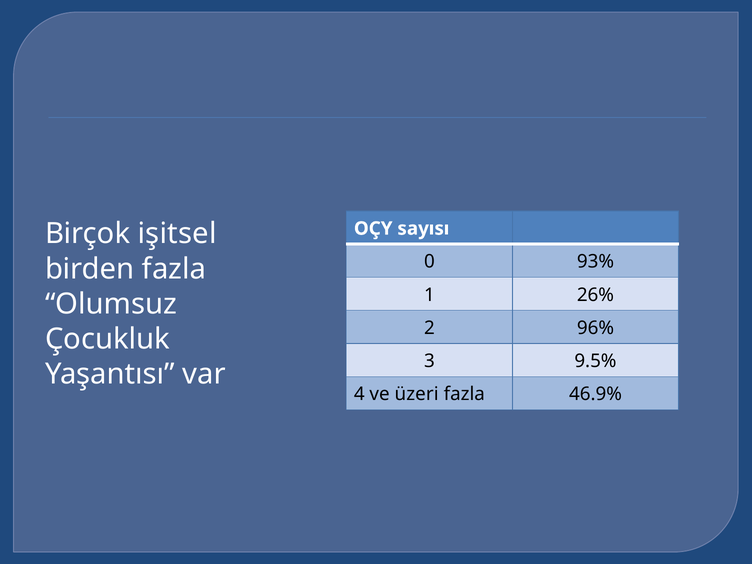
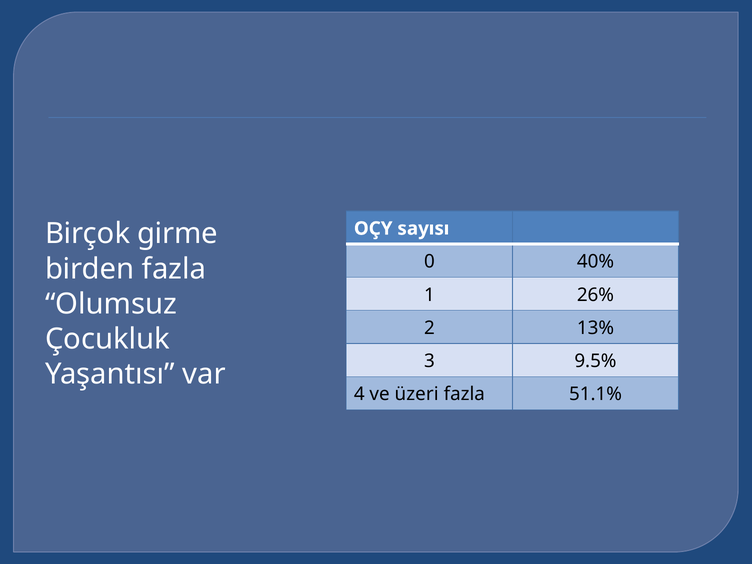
işitsel: işitsel -> girme
93%: 93% -> 40%
96%: 96% -> 13%
46.9%: 46.9% -> 51.1%
